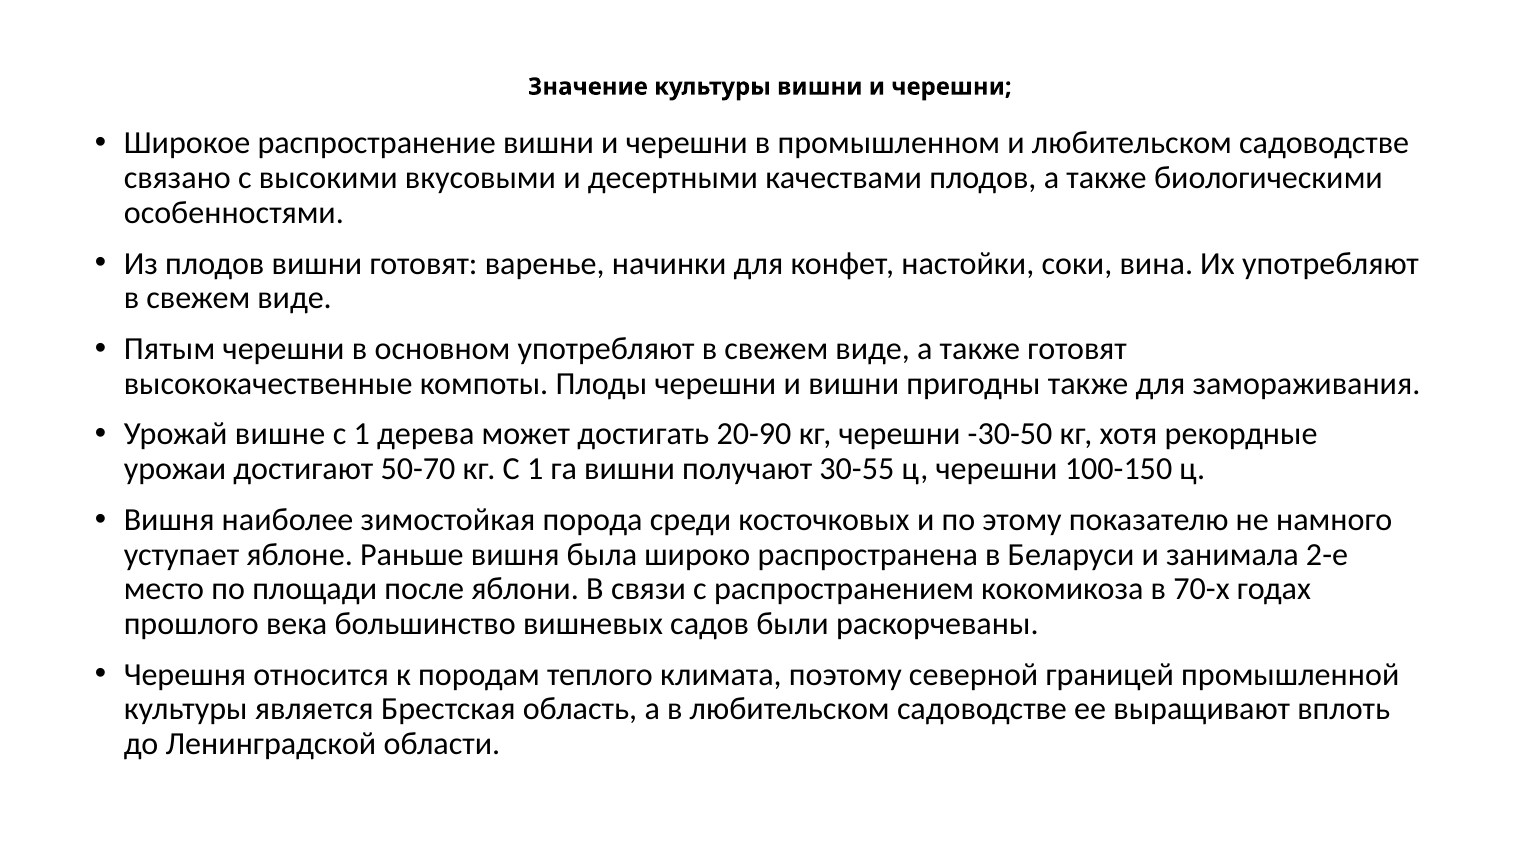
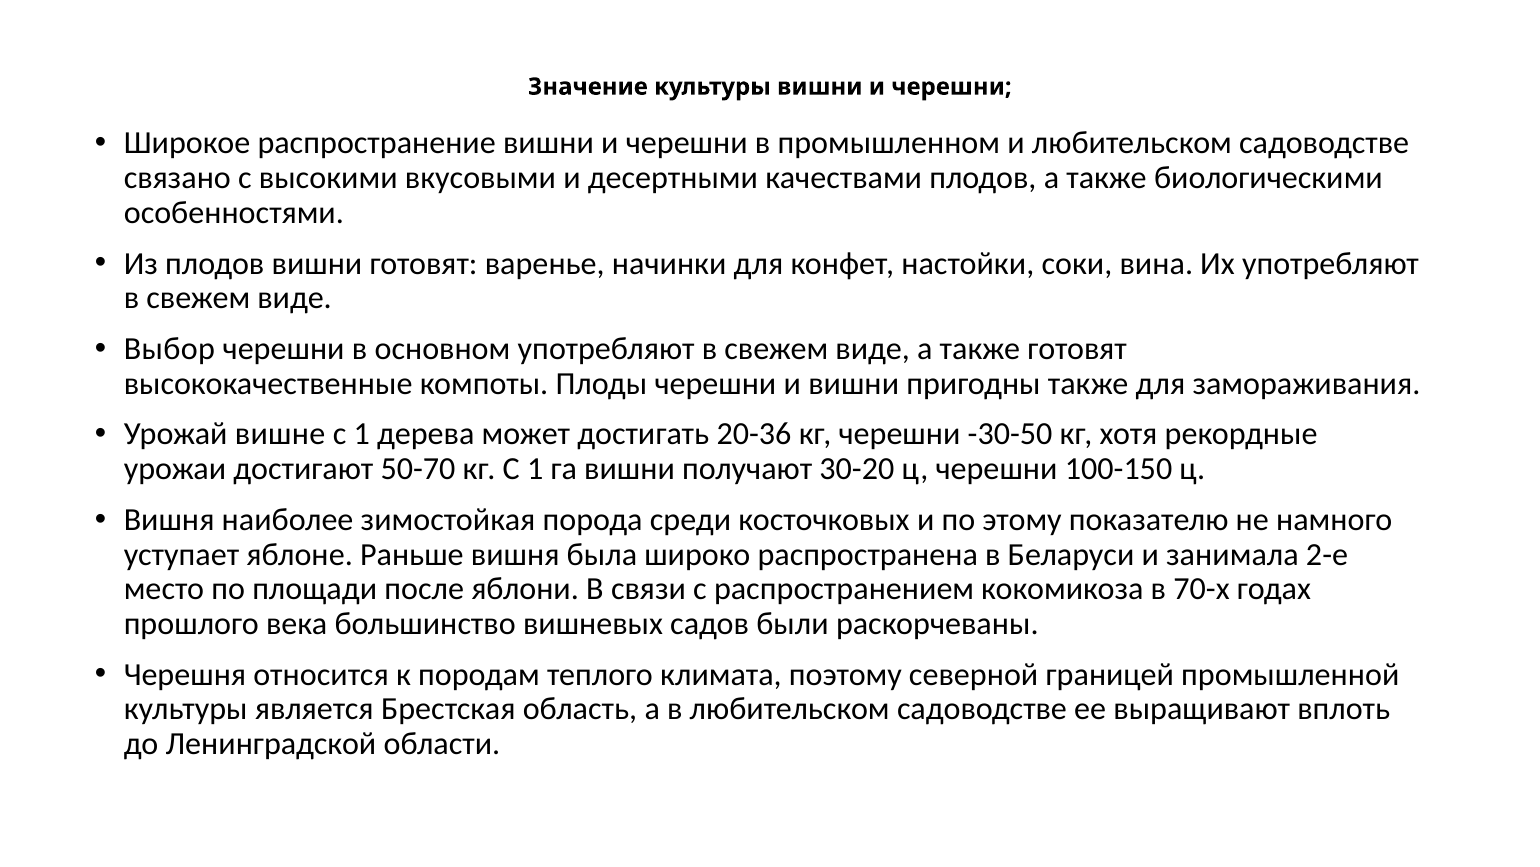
Пятым: Пятым -> Выбор
20-90: 20-90 -> 20-36
30-55: 30-55 -> 30-20
